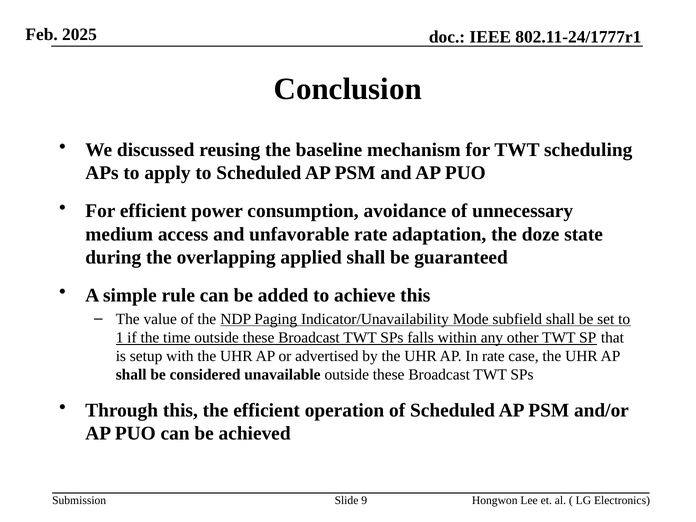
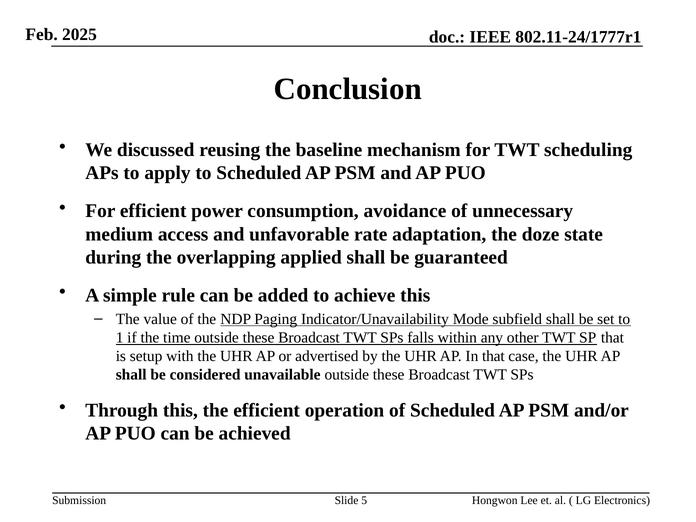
In rate: rate -> that
9: 9 -> 5
